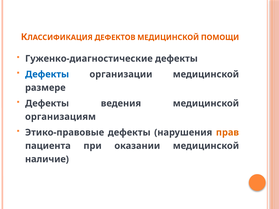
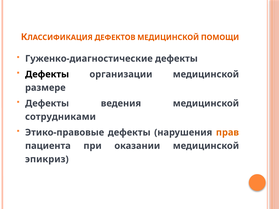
Дефекты at (47, 74) colour: blue -> black
организациям: организациям -> сотрудниками
наличие: наличие -> эпикриз
